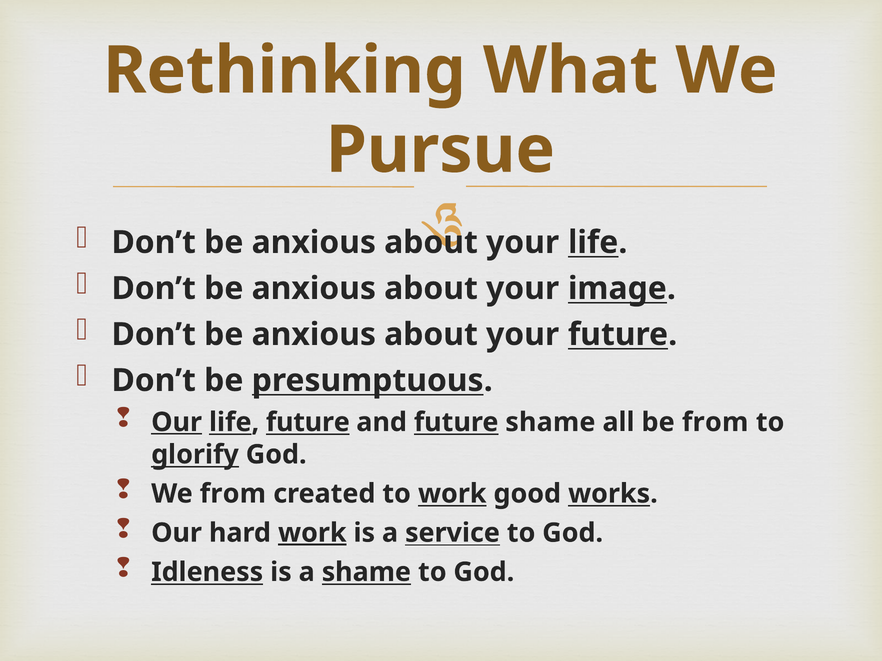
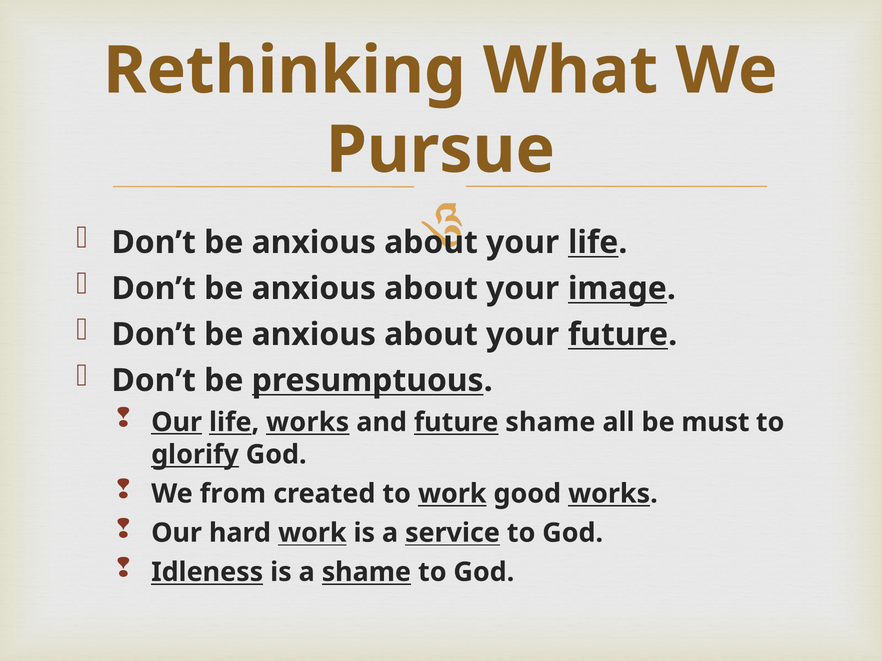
life future: future -> works
be from: from -> must
work at (312, 533) underline: present -> none
